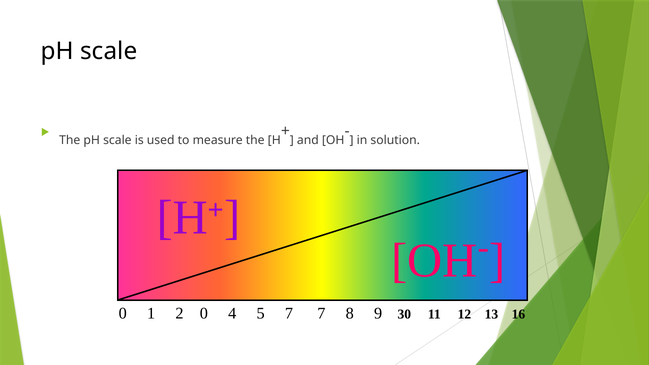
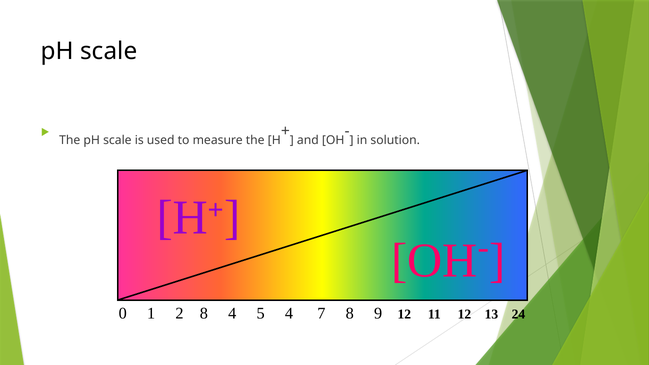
2 0: 0 -> 8
5 7: 7 -> 4
9 30: 30 -> 12
16: 16 -> 24
